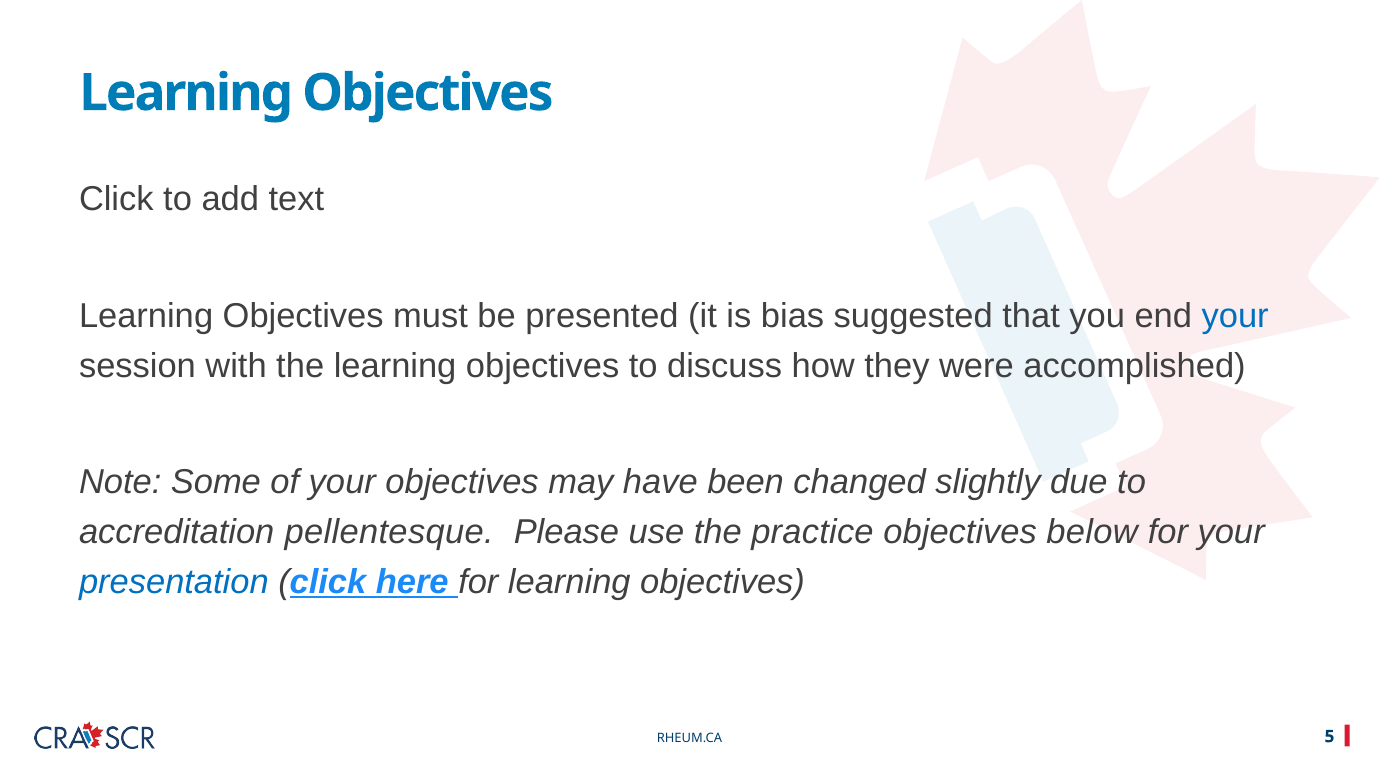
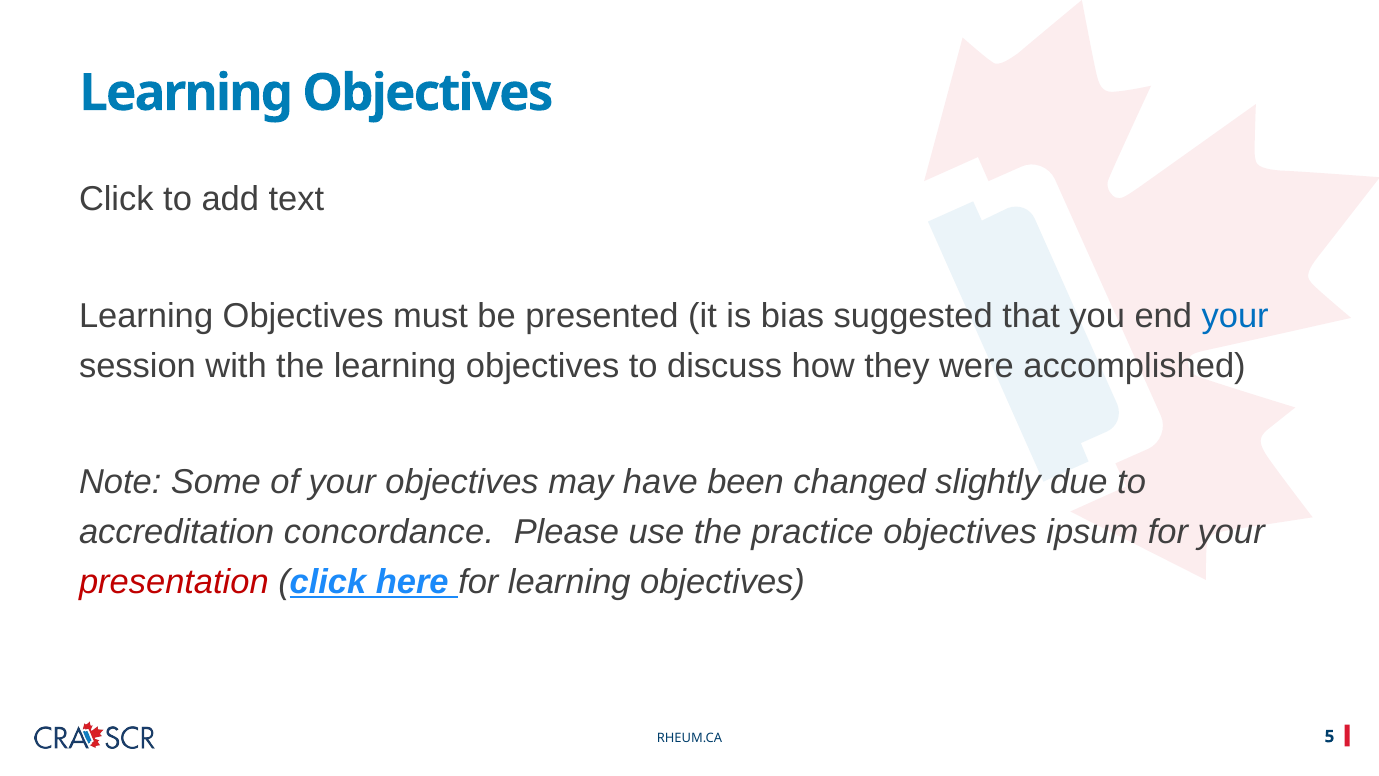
pellentesque: pellentesque -> concordance
below: below -> ipsum
presentation colour: blue -> red
